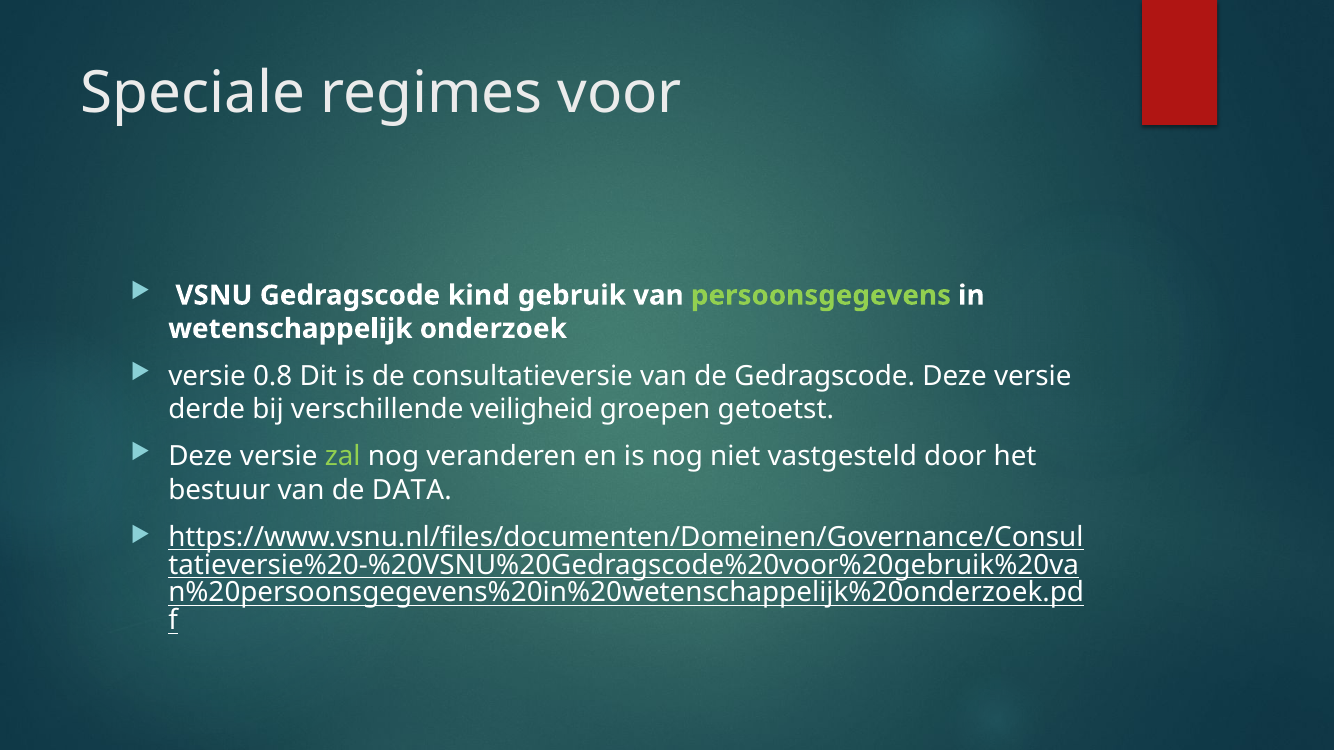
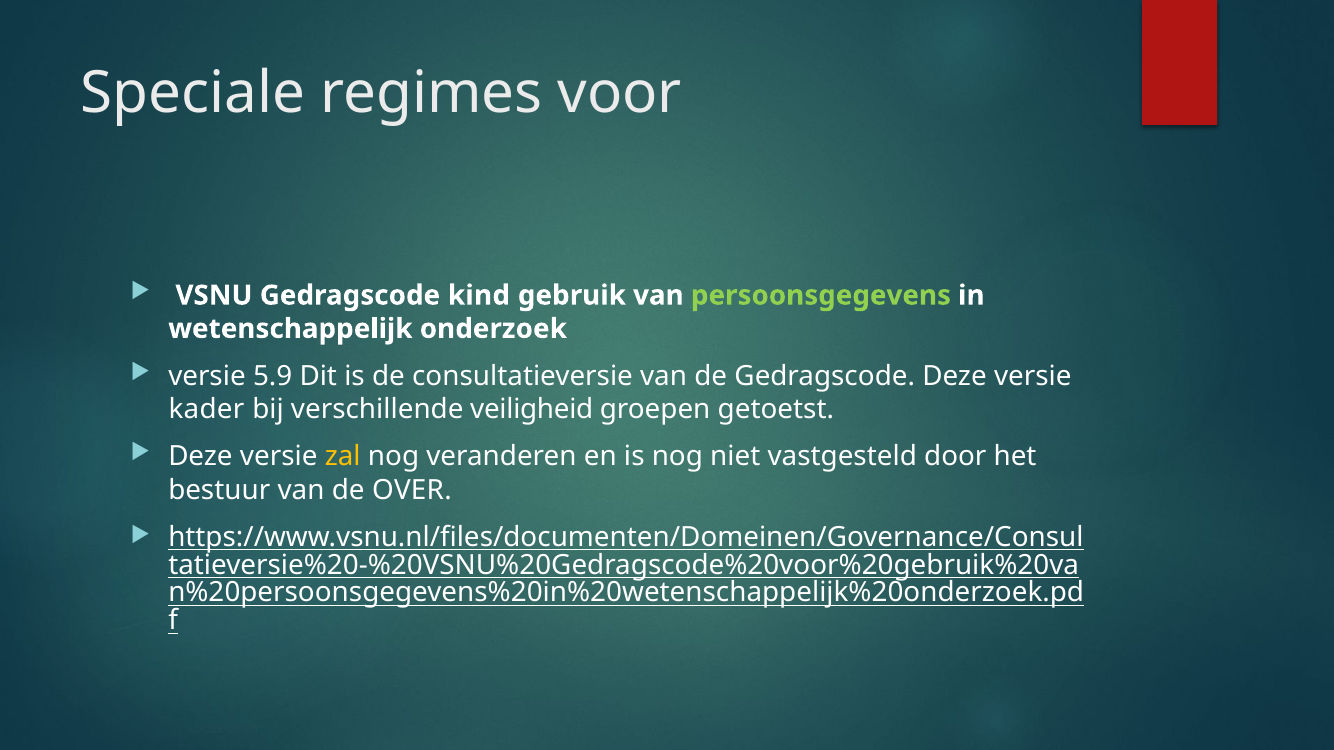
0.8: 0.8 -> 5.9
derde: derde -> kader
zal colour: light green -> yellow
DATA: DATA -> OVER
